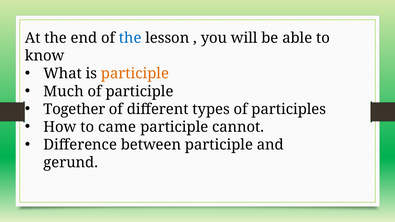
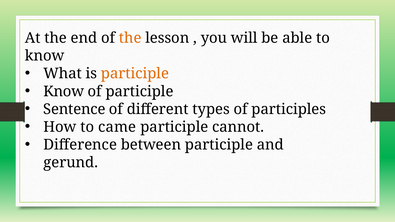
the at (130, 38) colour: blue -> orange
Much at (64, 91): Much -> Know
Together: Together -> Sentence
